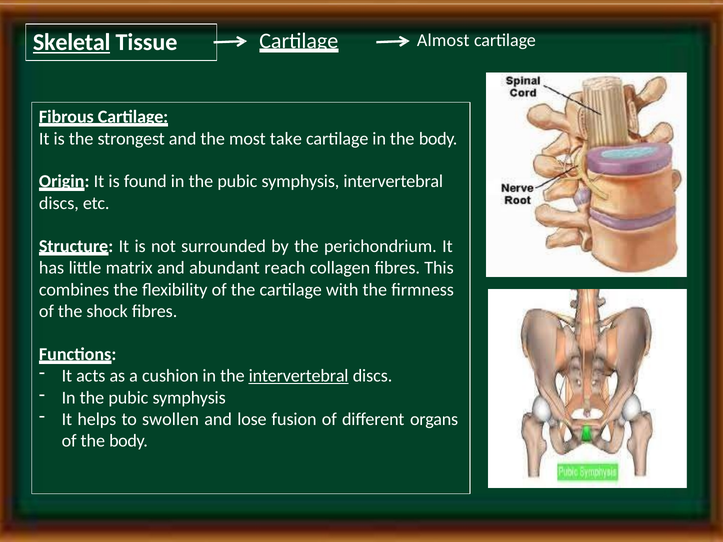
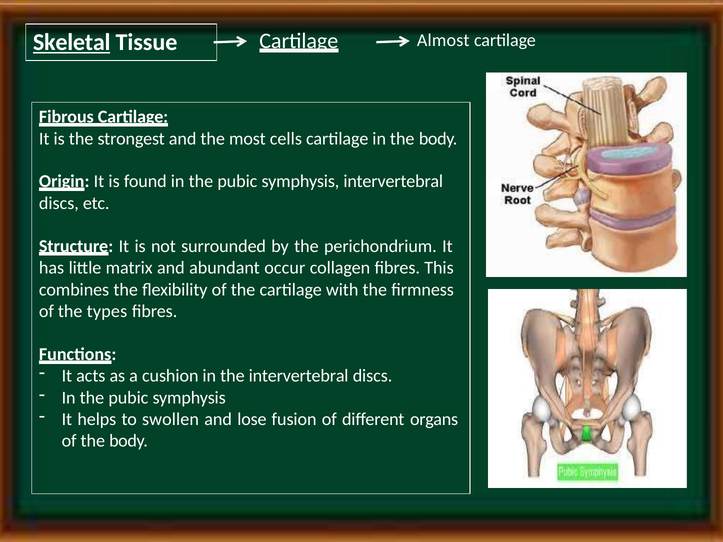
take: take -> cells
reach: reach -> occur
shock: shock -> types
intervertebral at (299, 376) underline: present -> none
